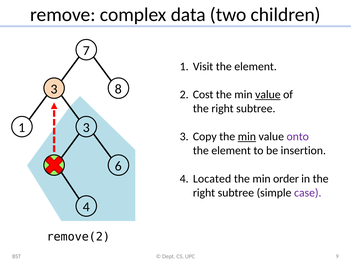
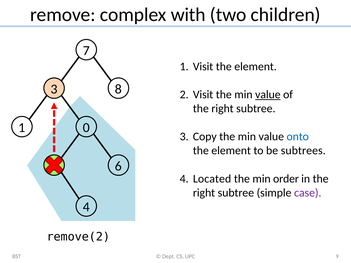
data: data -> with
Cost at (203, 95): Cost -> Visit
1 3: 3 -> 0
min at (247, 137) underline: present -> none
onto colour: purple -> blue
insertion: insertion -> subtrees
